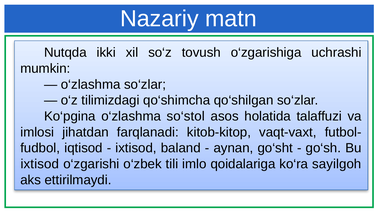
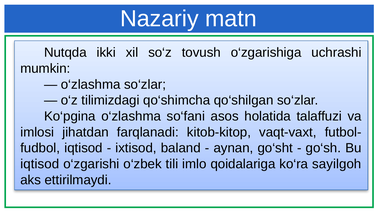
so‘stol: so‘stol -> so‘fani
ixtisod at (40, 164): ixtisod -> iqtisod
